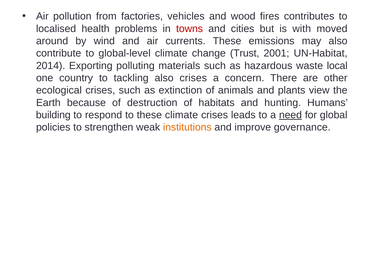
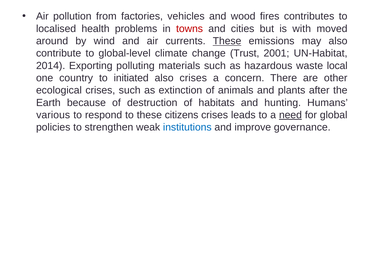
These at (227, 41) underline: none -> present
tackling: tackling -> initiated
view: view -> after
building: building -> various
these climate: climate -> citizens
institutions colour: orange -> blue
